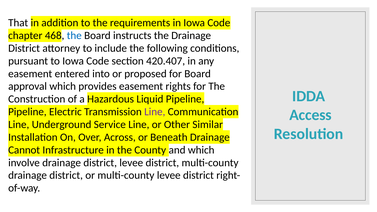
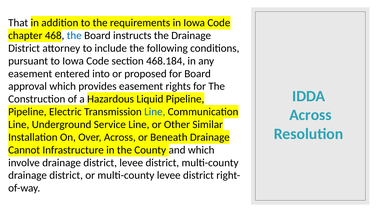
420.407: 420.407 -> 468.184
Line at (155, 112) colour: purple -> blue
Access at (310, 115): Access -> Across
